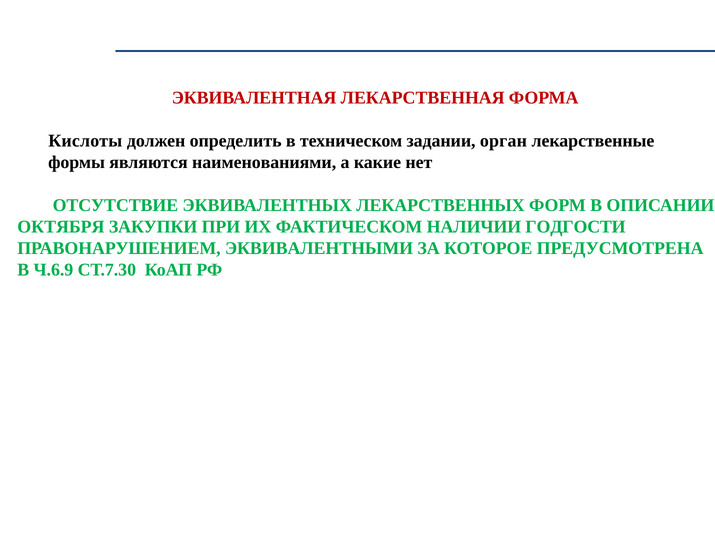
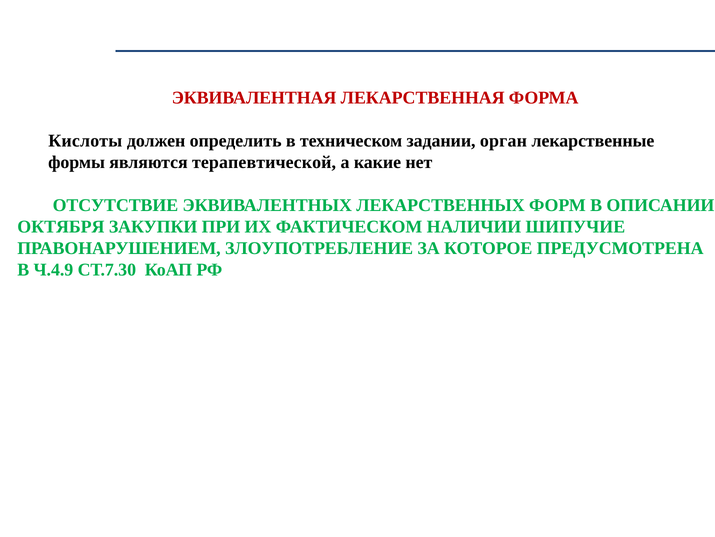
наименованиями: наименованиями -> терапевтической
ГОДГОСТИ: ГОДГОСТИ -> ШИПУЧИЕ
ЭКВИВАЛЕНТНЫМИ: ЭКВИВАЛЕНТНЫМИ -> ЗЛОУПОТРЕБЛЕНИЕ
Ч.6.9: Ч.6.9 -> Ч.4.9
